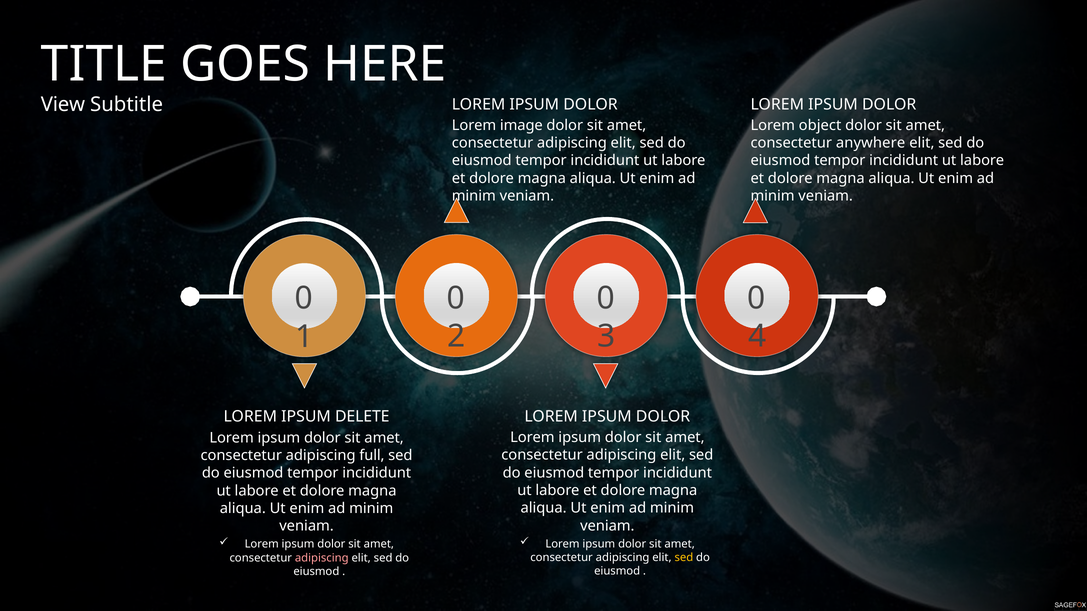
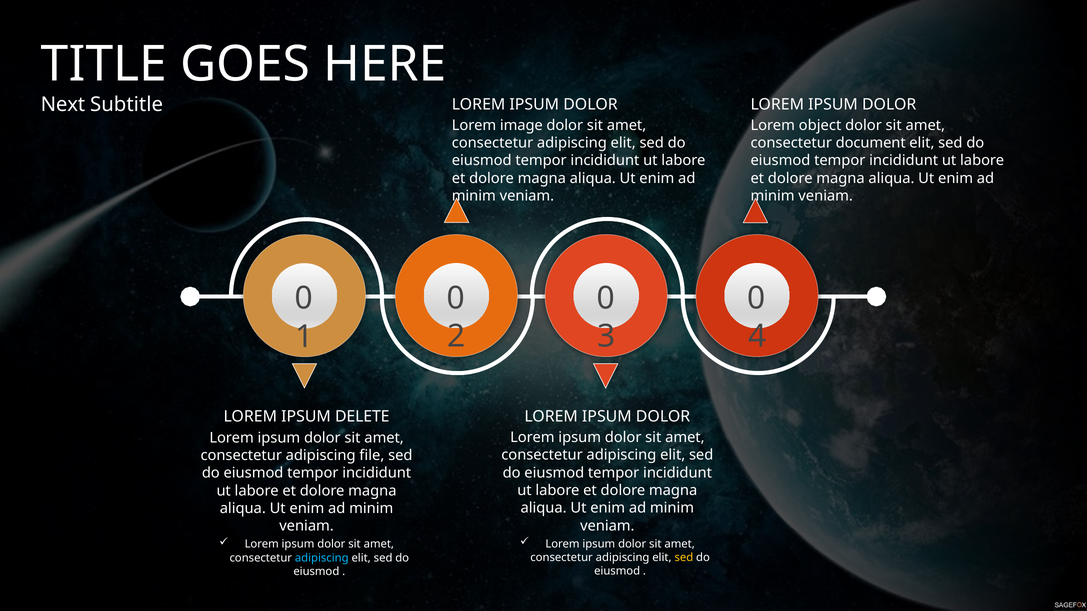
View: View -> Next
anywhere: anywhere -> document
full: full -> file
adipiscing at (322, 558) colour: pink -> light blue
